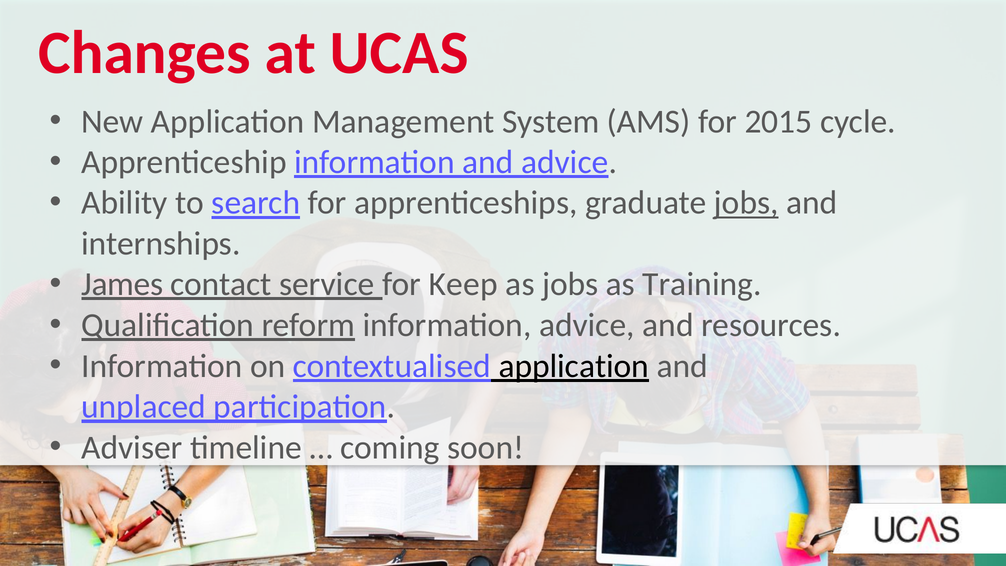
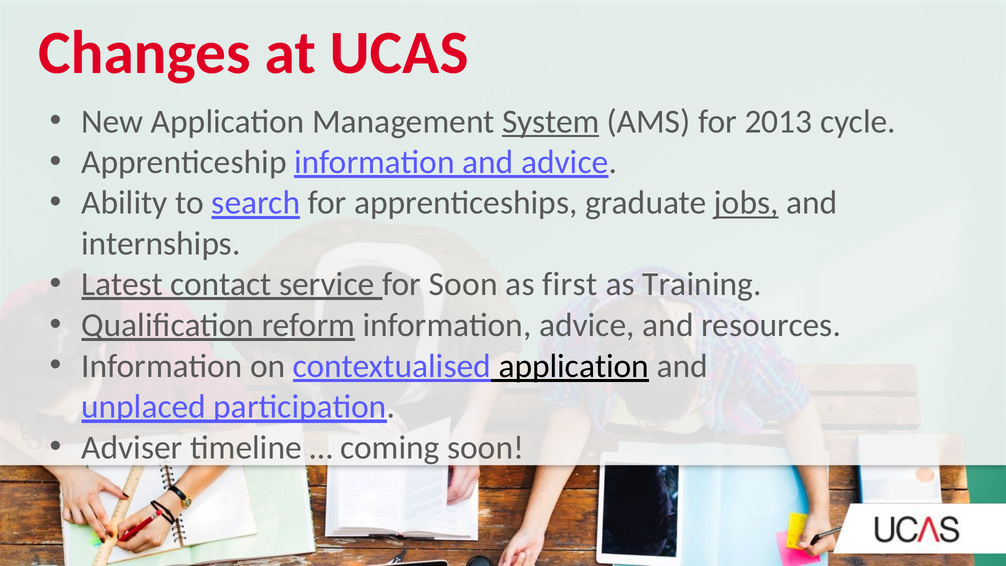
System underline: none -> present
2015: 2015 -> 2013
James: James -> Latest
for Keep: Keep -> Soon
as jobs: jobs -> first
